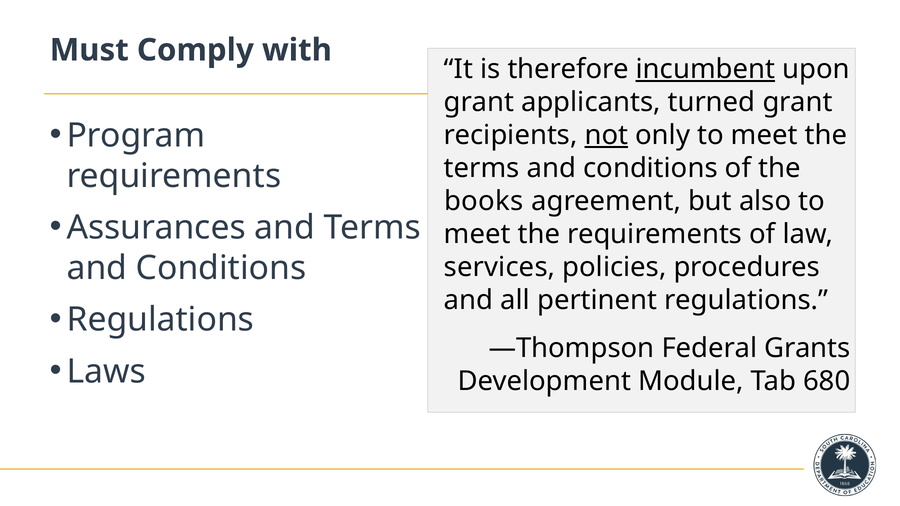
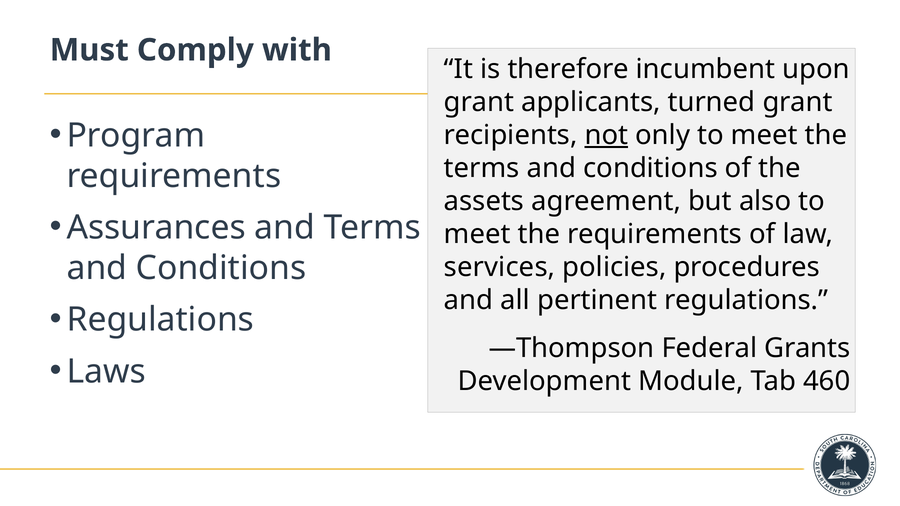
incumbent underline: present -> none
books: books -> assets
680: 680 -> 460
